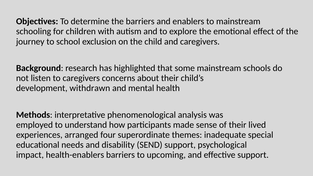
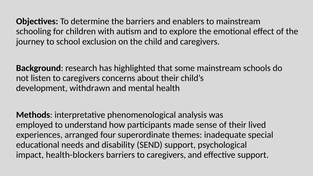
health-enablers: health-enablers -> health-blockers
barriers to upcoming: upcoming -> caregivers
